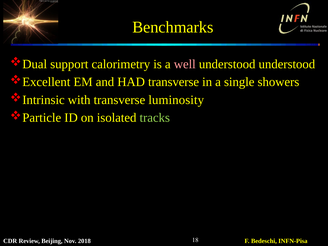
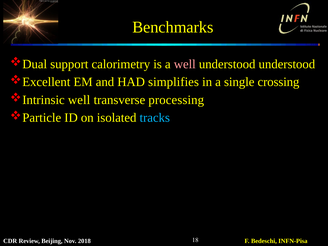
HAD transverse: transverse -> simplifies
showers: showers -> crossing
with at (79, 100): with -> well
luminosity: luminosity -> processing
tracks colour: light green -> light blue
